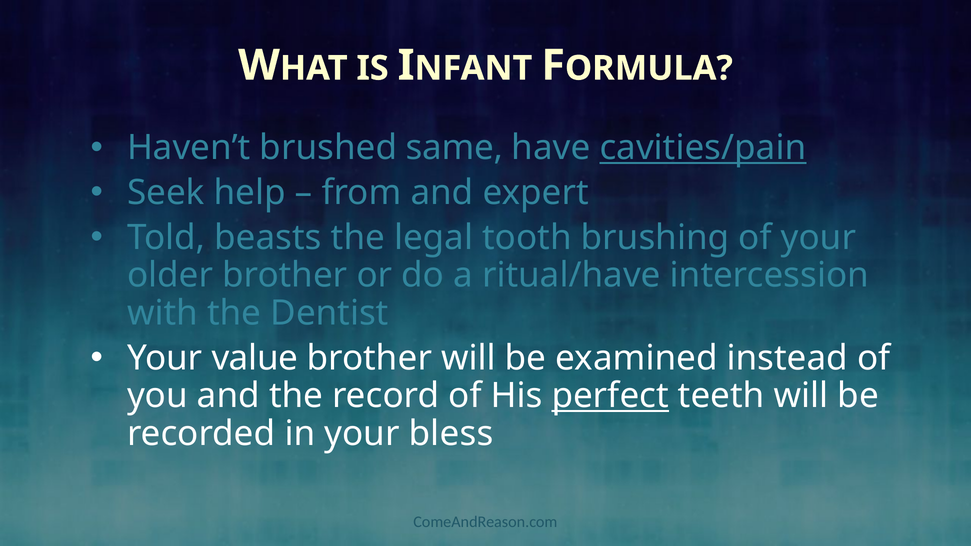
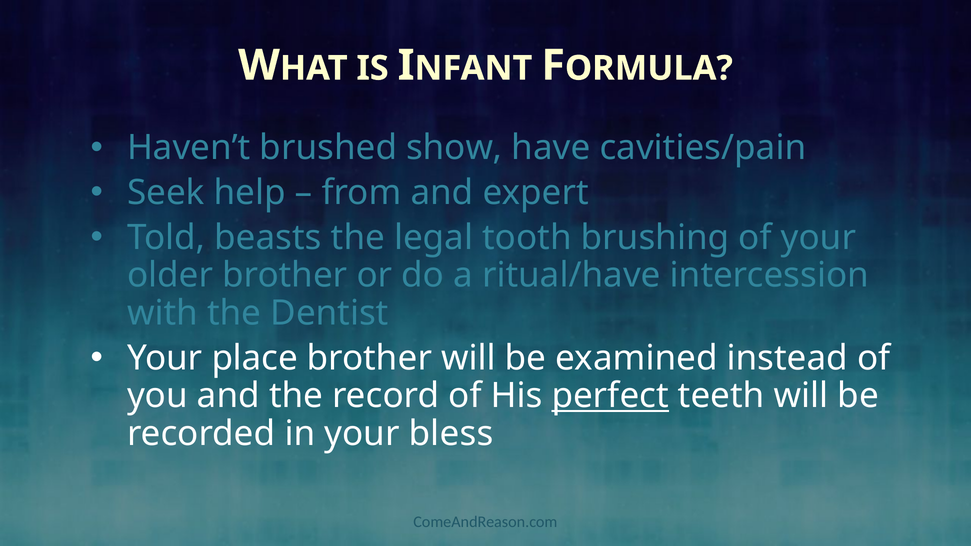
same: same -> show
cavities/pain underline: present -> none
value: value -> place
